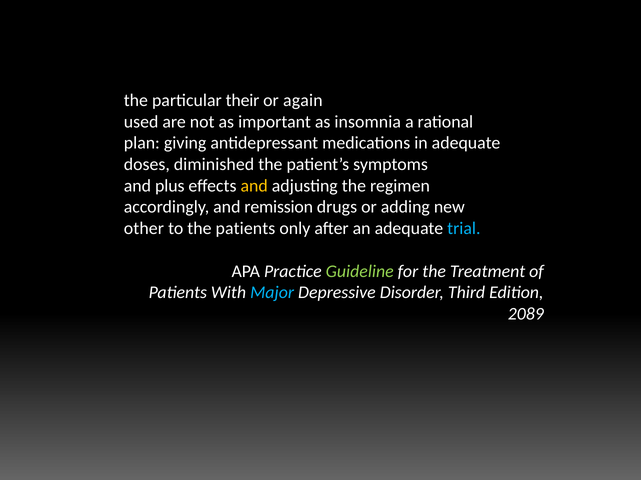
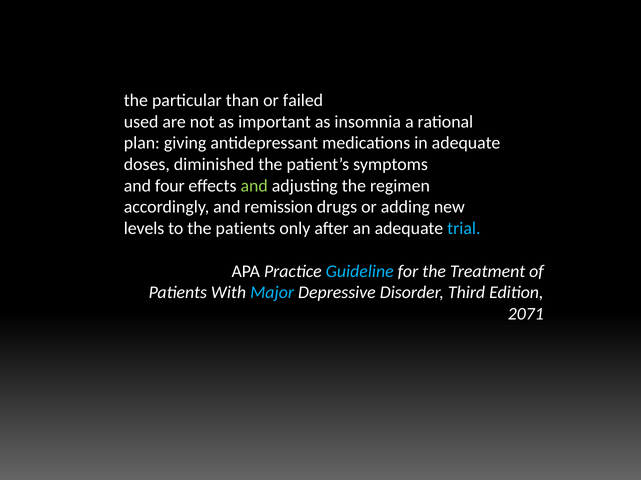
their: their -> than
again: again -> failed
plus: plus -> four
and at (254, 186) colour: yellow -> light green
other: other -> levels
Guideline colour: light green -> light blue
2089: 2089 -> 2071
